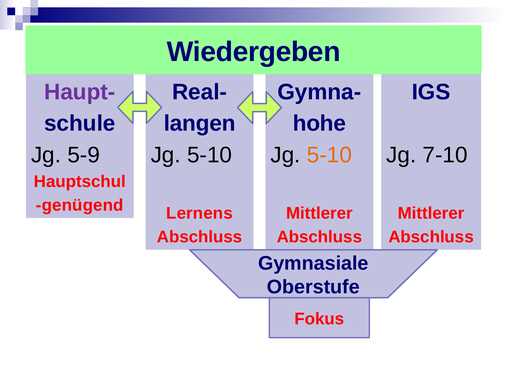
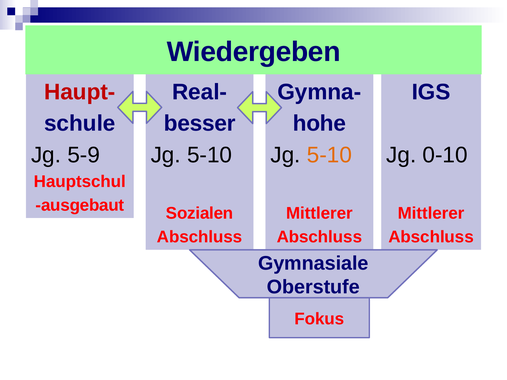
Haupt- colour: purple -> red
langen: langen -> besser
7-10: 7-10 -> 0-10
genügend: genügend -> ausgebaut
Lernens: Lernens -> Sozialen
